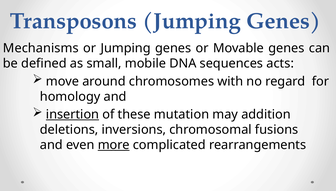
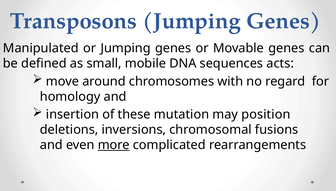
Mechanisms: Mechanisms -> Manipulated
insertion underline: present -> none
addition: addition -> position
